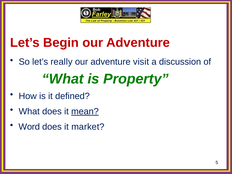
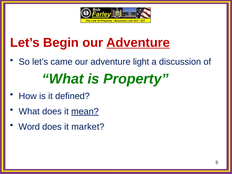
Adventure at (138, 43) underline: none -> present
really: really -> came
visit: visit -> light
